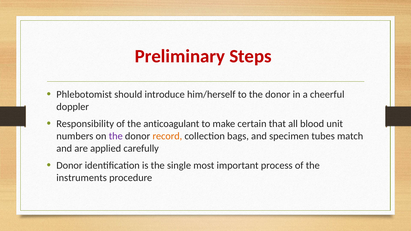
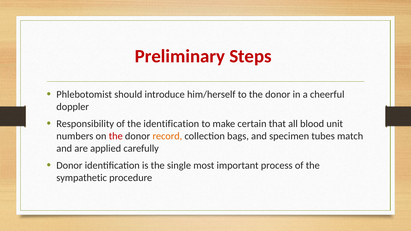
the anticoagulant: anticoagulant -> identification
the at (116, 136) colour: purple -> red
instruments: instruments -> sympathetic
